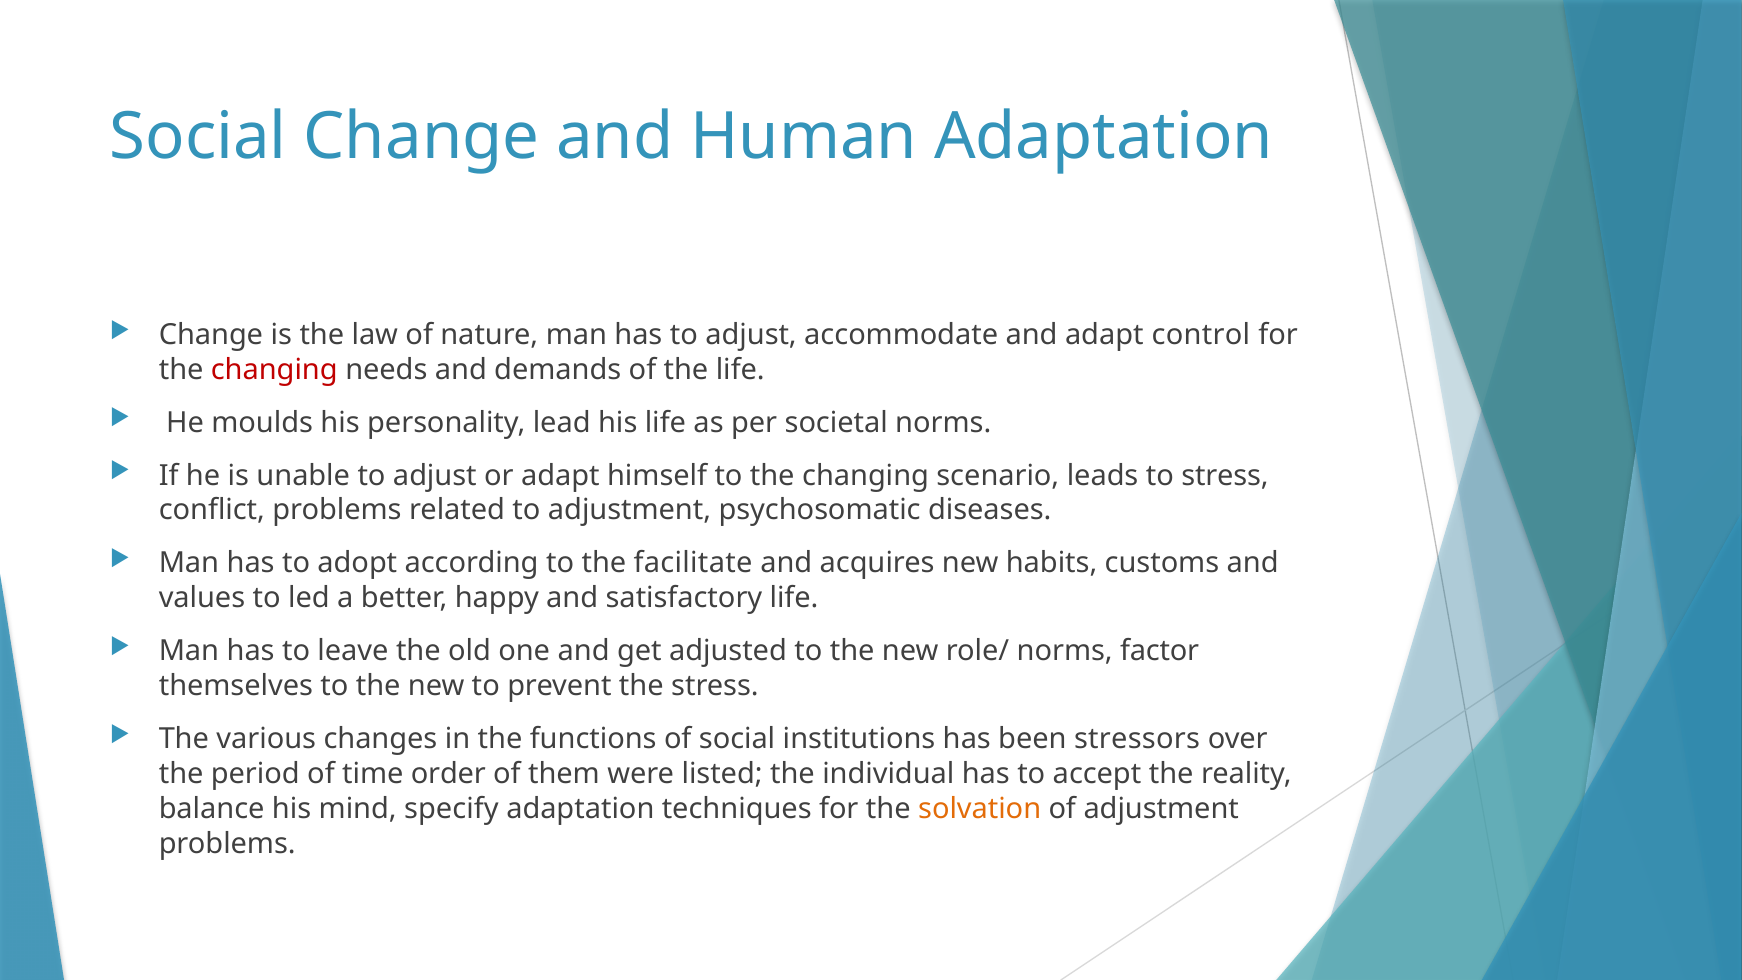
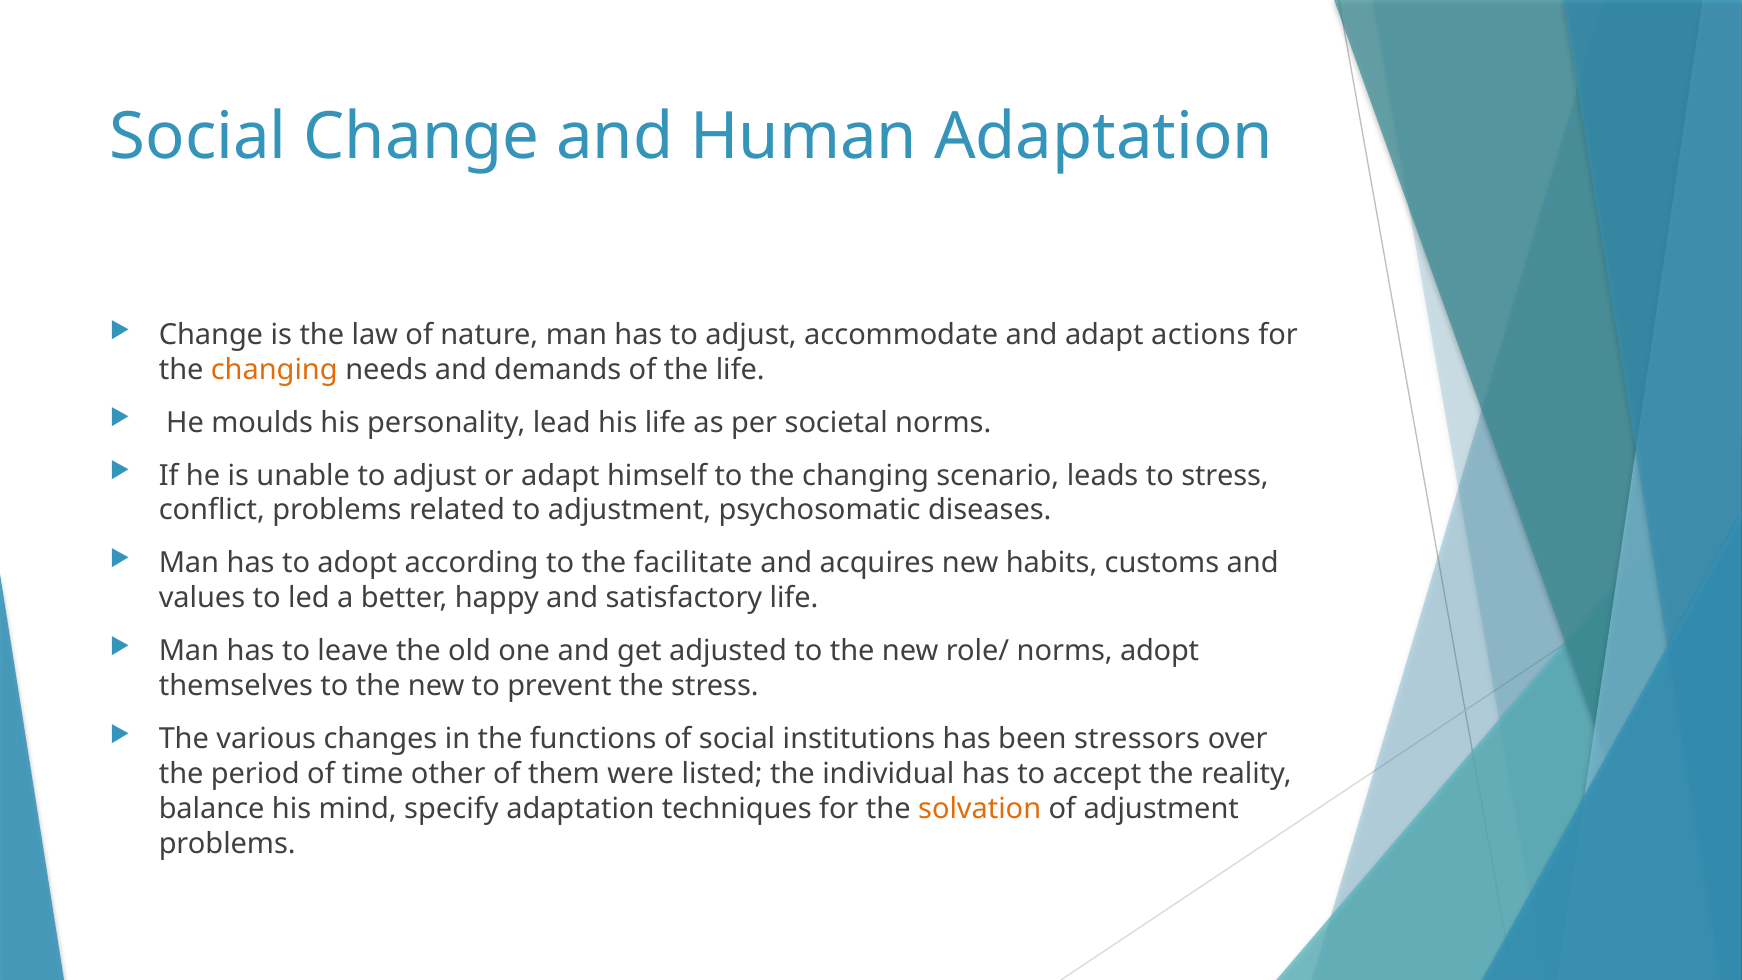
control: control -> actions
changing at (274, 370) colour: red -> orange
norms factor: factor -> adopt
order: order -> other
